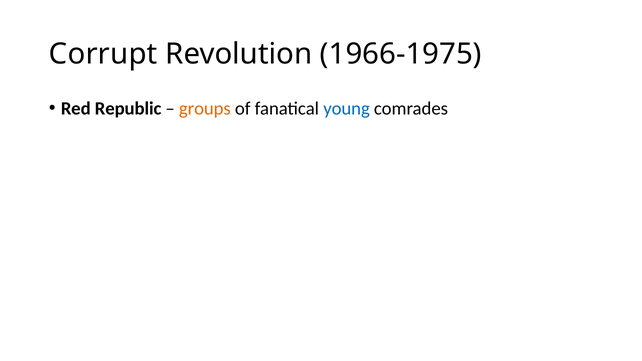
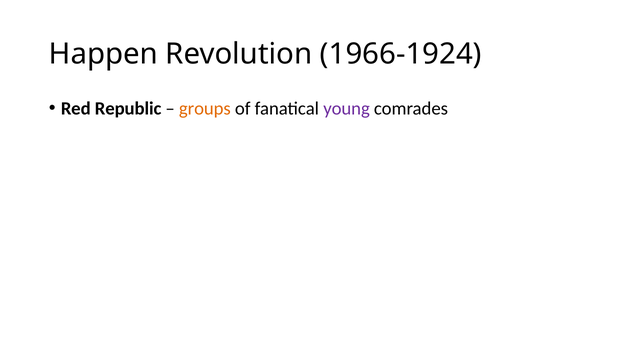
Corrupt: Corrupt -> Happen
1966-1975: 1966-1975 -> 1966-1924
young colour: blue -> purple
